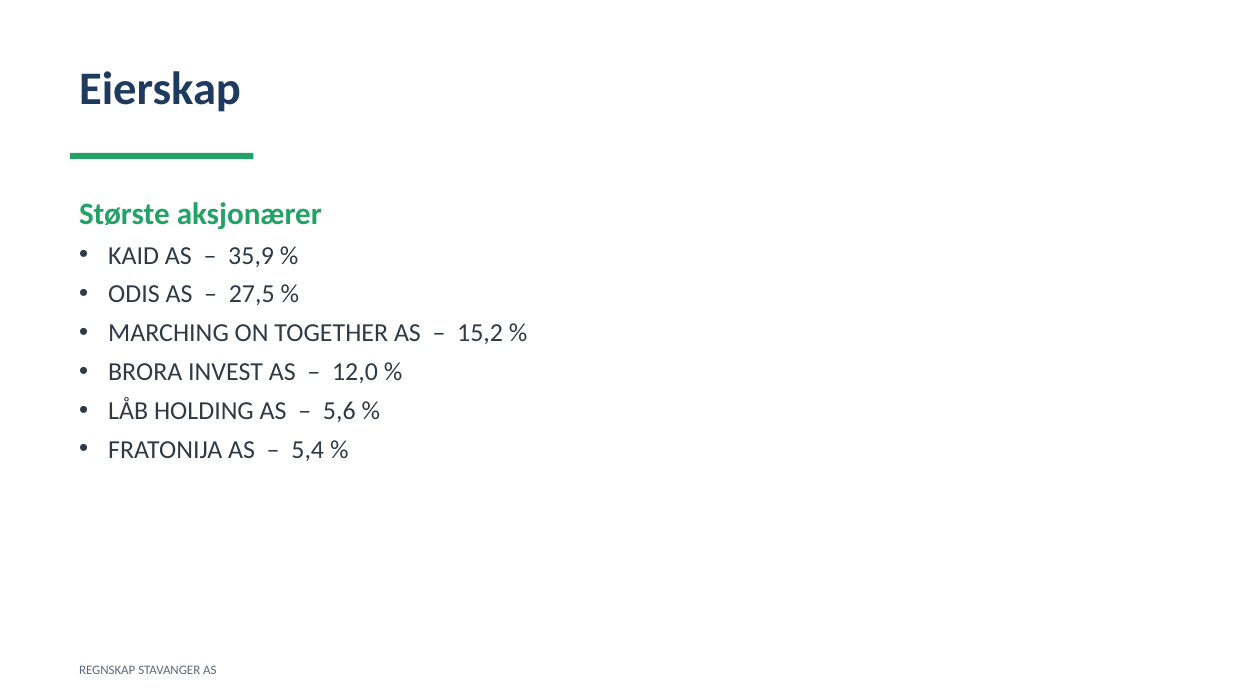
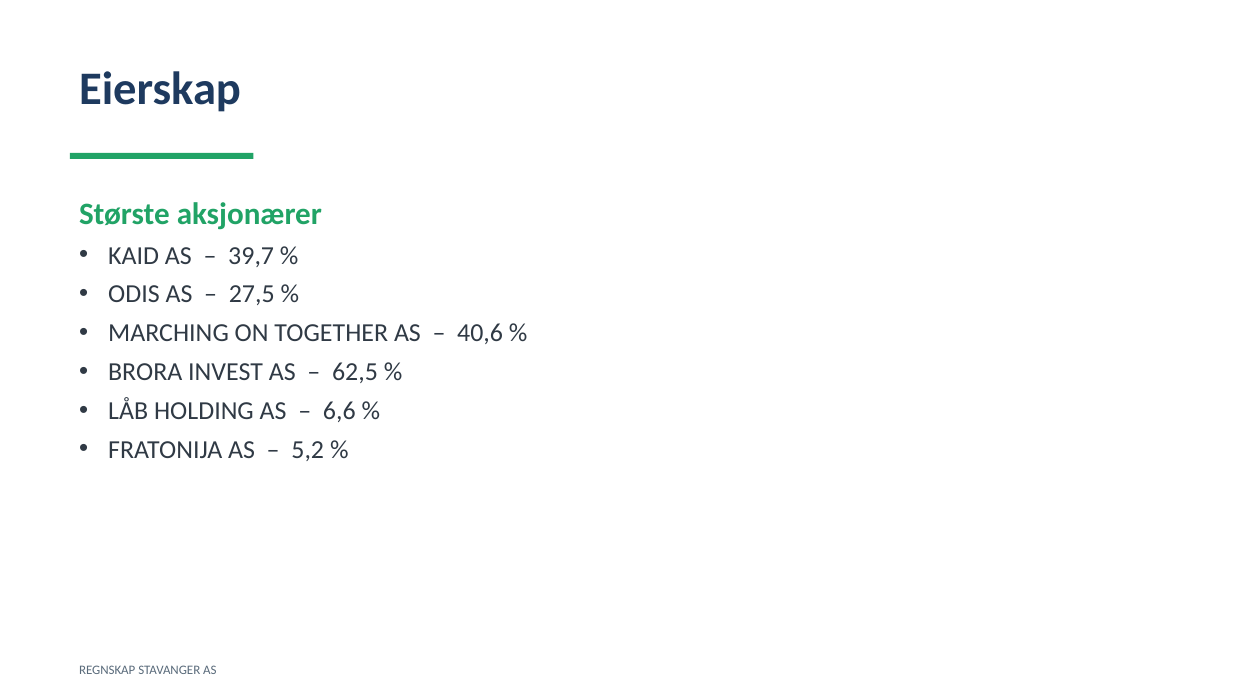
35,9: 35,9 -> 39,7
15,2: 15,2 -> 40,6
12,0: 12,0 -> 62,5
5,6: 5,6 -> 6,6
5,4: 5,4 -> 5,2
